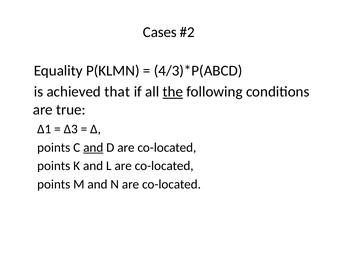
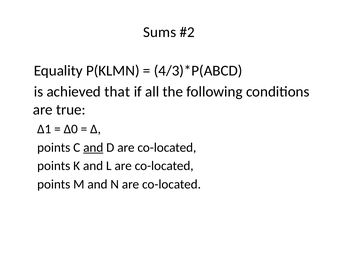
Cases: Cases -> Sums
the underline: present -> none
∆3: ∆3 -> ∆0
